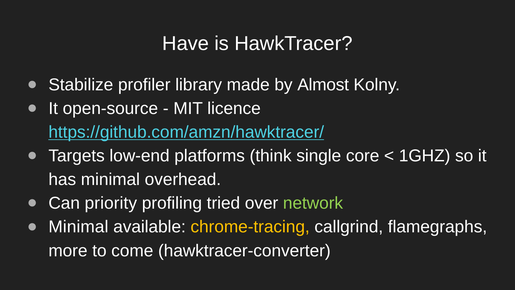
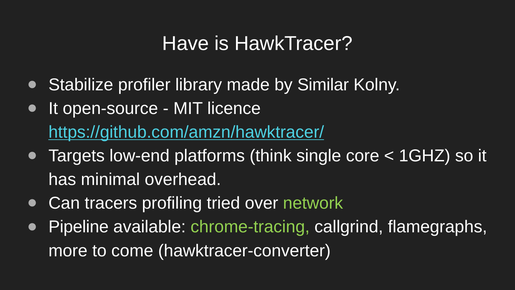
Almost: Almost -> Similar
priority: priority -> tracers
Minimal at (78, 227): Minimal -> Pipeline
chrome-tracing colour: yellow -> light green
